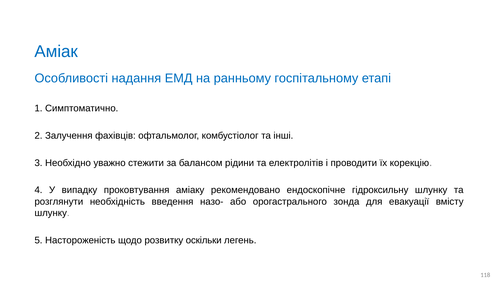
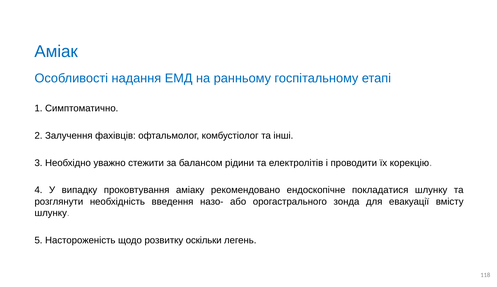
гідроксильну: гідроксильну -> покладатися
